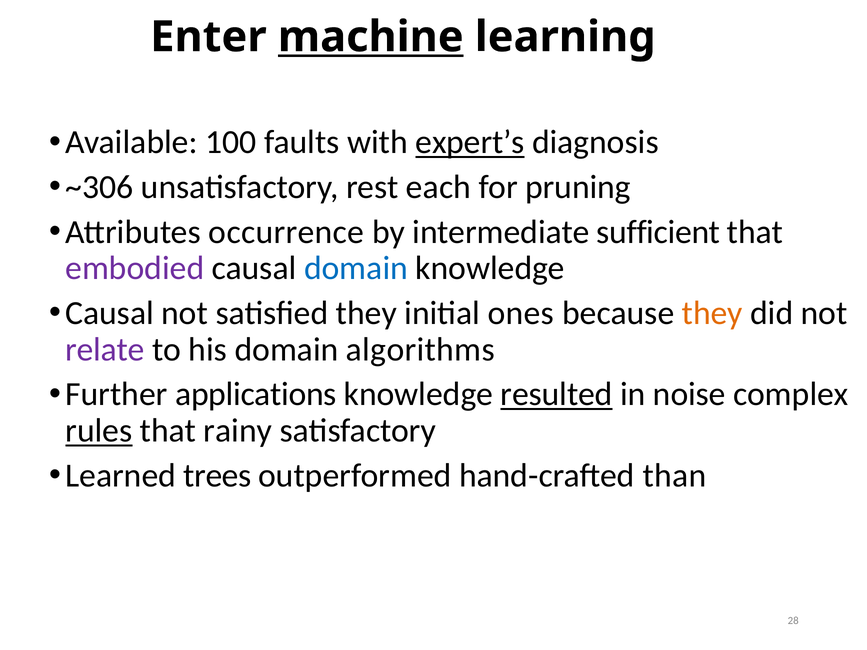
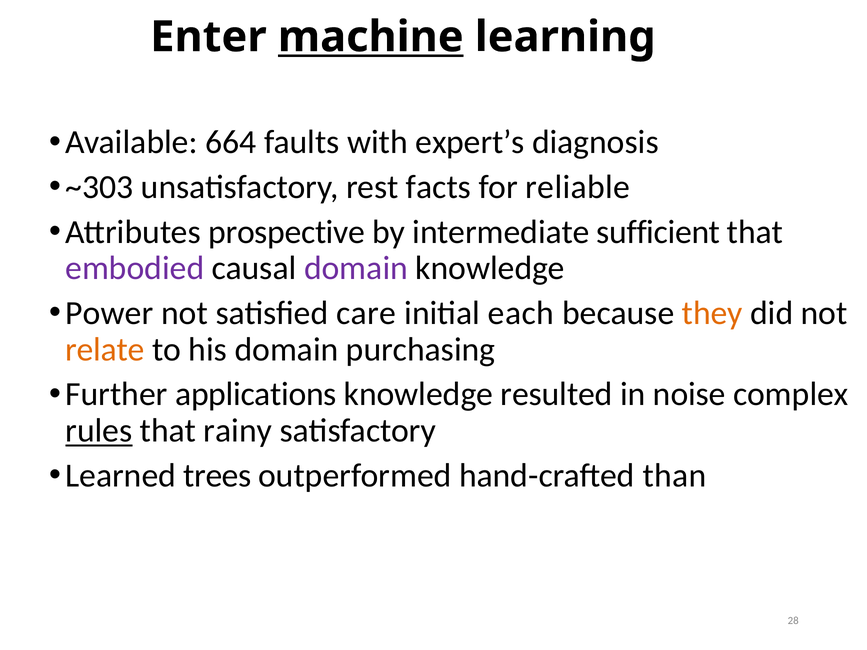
100: 100 -> 664
expert’s underline: present -> none
~306: ~306 -> ~303
each: each -> facts
pruning: pruning -> reliable
occurrence: occurrence -> prospective
domain at (356, 268) colour: blue -> purple
Causal at (110, 313): Causal -> Power
satisfied they: they -> care
ones: ones -> each
relate colour: purple -> orange
algorithms: algorithms -> purchasing
resulted underline: present -> none
